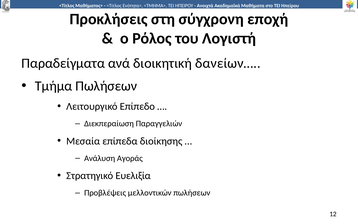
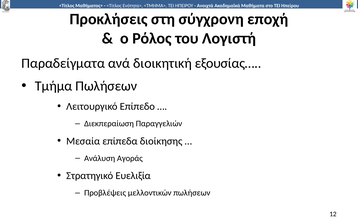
δανείων…: δανείων… -> εξουσίας…
